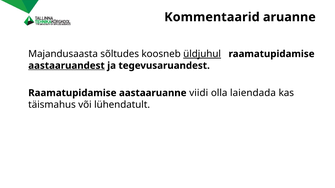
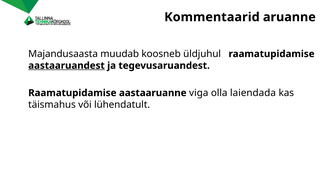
sõltudes: sõltudes -> muudab
üldjuhul underline: present -> none
viidi: viidi -> viga
